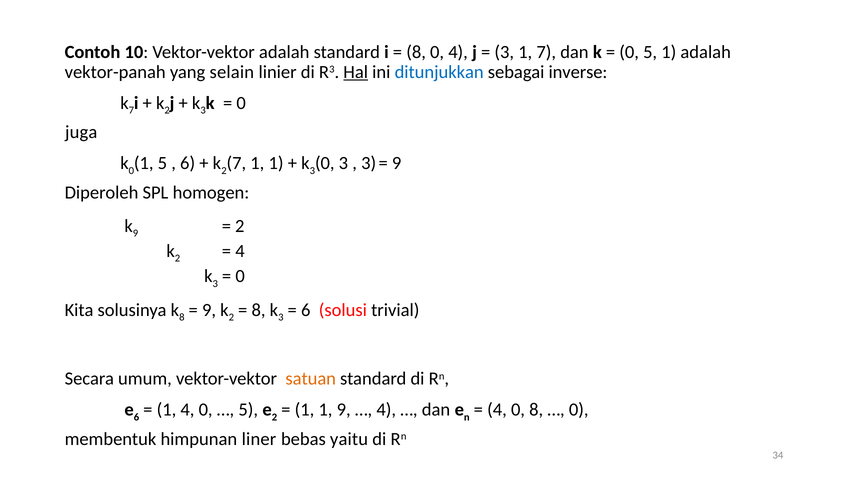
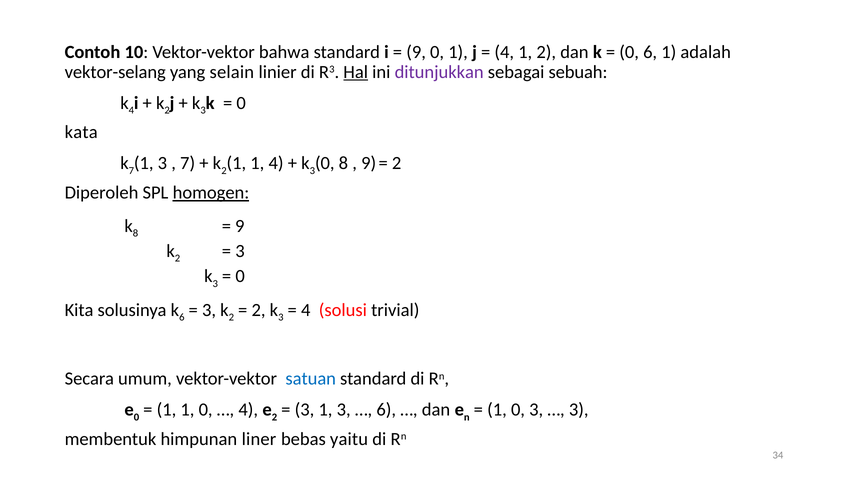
Vektor-vektor adalah: adalah -> bahwa
8 at (416, 52): 8 -> 9
0 4: 4 -> 1
3 at (504, 52): 3 -> 4
1 7: 7 -> 2
0 5: 5 -> 6
vektor-panah: vektor-panah -> vektor-selang
ditunjukkan colour: blue -> purple
inverse: inverse -> sebuah
k 7: 7 -> 4
juga: juga -> kata
k 0: 0 -> 7
5 at (162, 163): 5 -> 3
6 at (188, 163): 6 -> 7
7 at (236, 163): 7 -> 1
1 at (276, 163): 1 -> 4
0 3: 3 -> 8
3 at (369, 163): 3 -> 9
9 at (397, 163): 9 -> 2
homogen underline: none -> present
k 9: 9 -> 8
2 at (240, 226): 2 -> 9
4 at (240, 251): 4 -> 3
k 8: 8 -> 6
9 at (209, 310): 9 -> 3
8 at (259, 310): 8 -> 2
6 at (306, 310): 6 -> 4
satuan colour: orange -> blue
6 at (136, 417): 6 -> 0
4 at (187, 410): 4 -> 1
5 at (248, 410): 5 -> 4
1 at (305, 410): 1 -> 3
9 at (344, 410): 9 -> 3
4 at (386, 410): 4 -> 6
4 at (497, 410): 4 -> 1
0 8: 8 -> 3
0 at (579, 410): 0 -> 3
